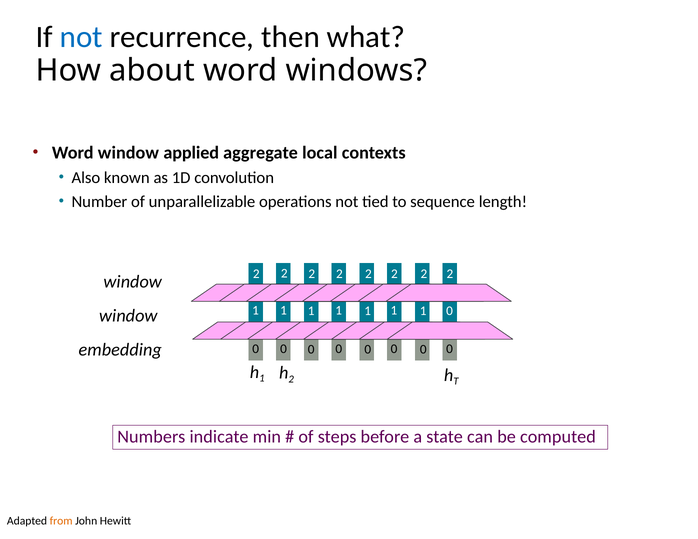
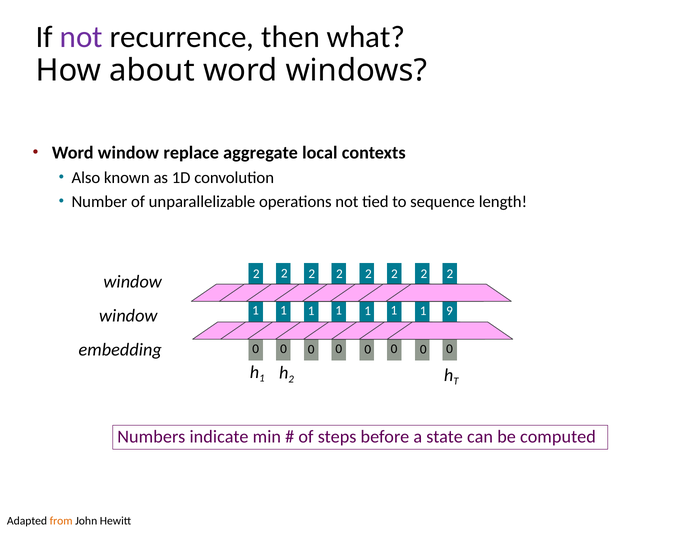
not at (81, 37) colour: blue -> purple
applied: applied -> replace
1 0: 0 -> 9
